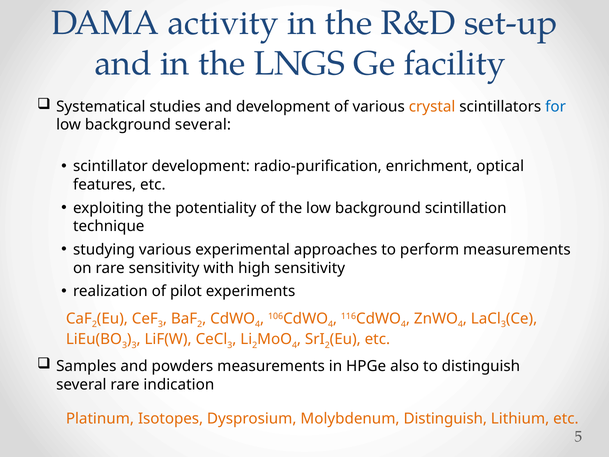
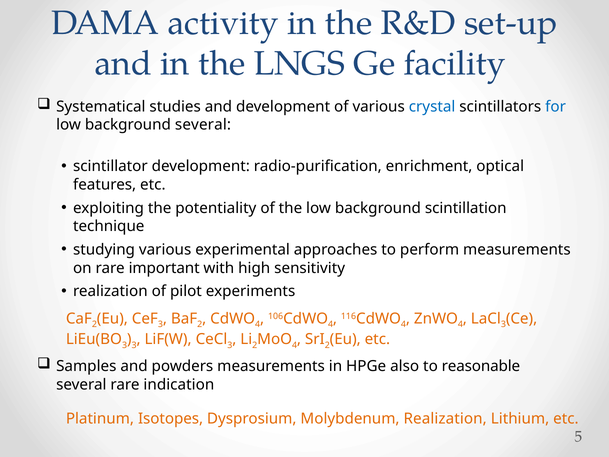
crystal colour: orange -> blue
rare sensitivity: sensitivity -> important
to distinguish: distinguish -> reasonable
Molybdenum Distinguish: Distinguish -> Realization
